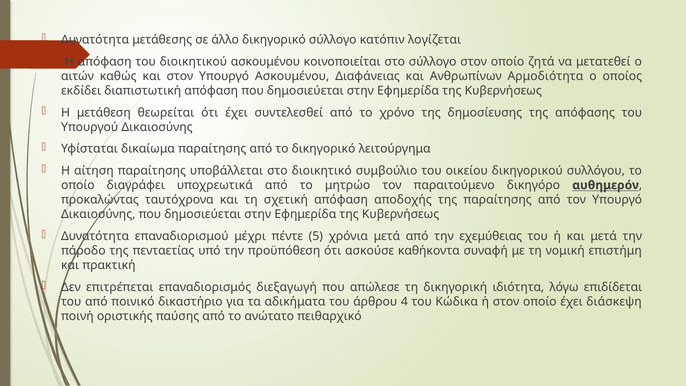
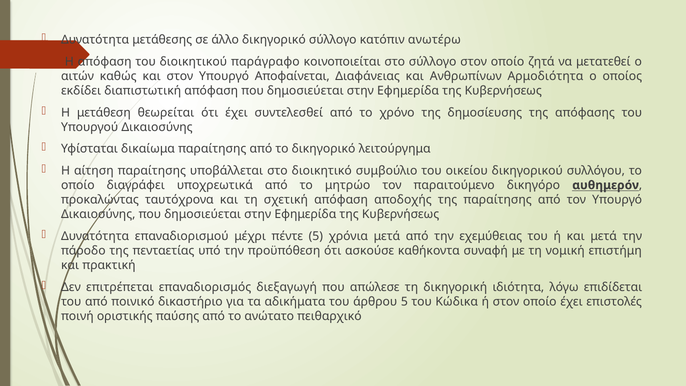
λογίζεται: λογίζεται -> ανωτέρω
διοικητικού ασκουμένου: ασκουμένου -> παράγραφο
Υπουργό Ασκουμένου: Ασκουμένου -> Αποφαίνεται
άρθρου 4: 4 -> 5
διάσκεψη: διάσκεψη -> επιστολές
